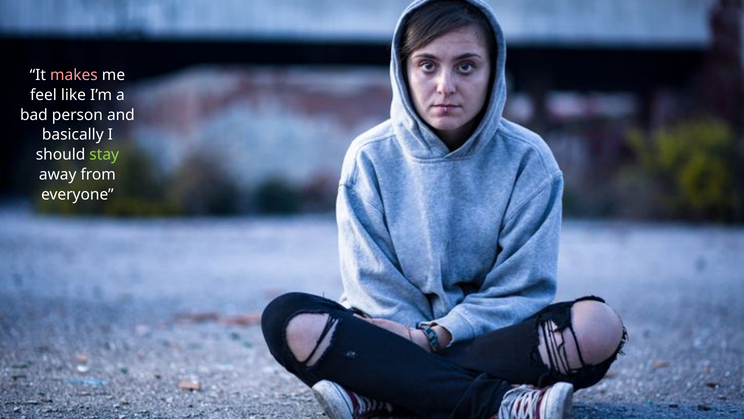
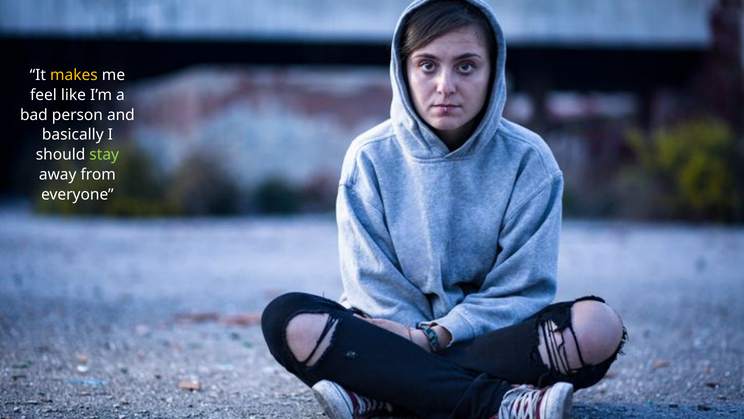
makes colour: pink -> yellow
